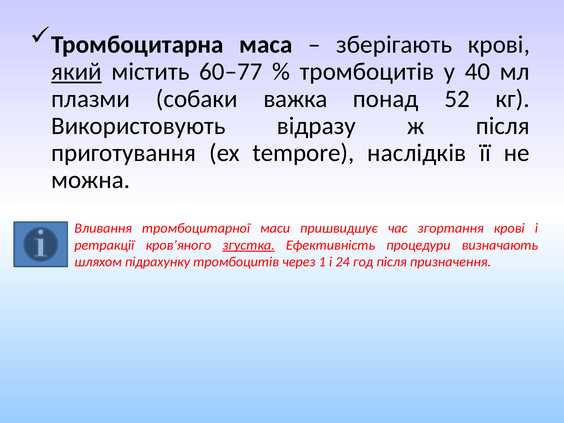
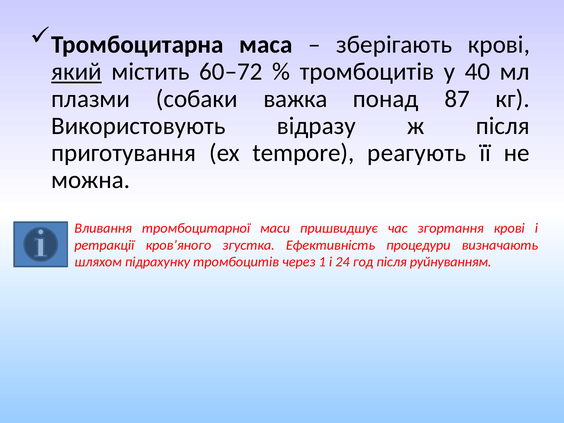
60–77: 60–77 -> 60–72
52: 52 -> 87
наслідків: наслідків -> реагують
згустка underline: present -> none
призначення: призначення -> руйнуванням
